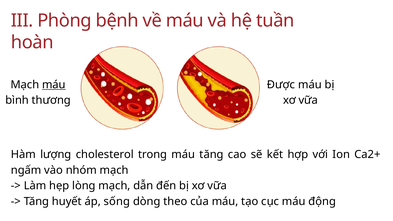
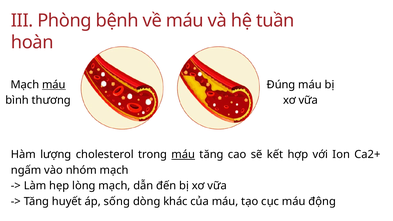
Được: Được -> Đúng
máu at (183, 155) underline: none -> present
theo: theo -> khác
